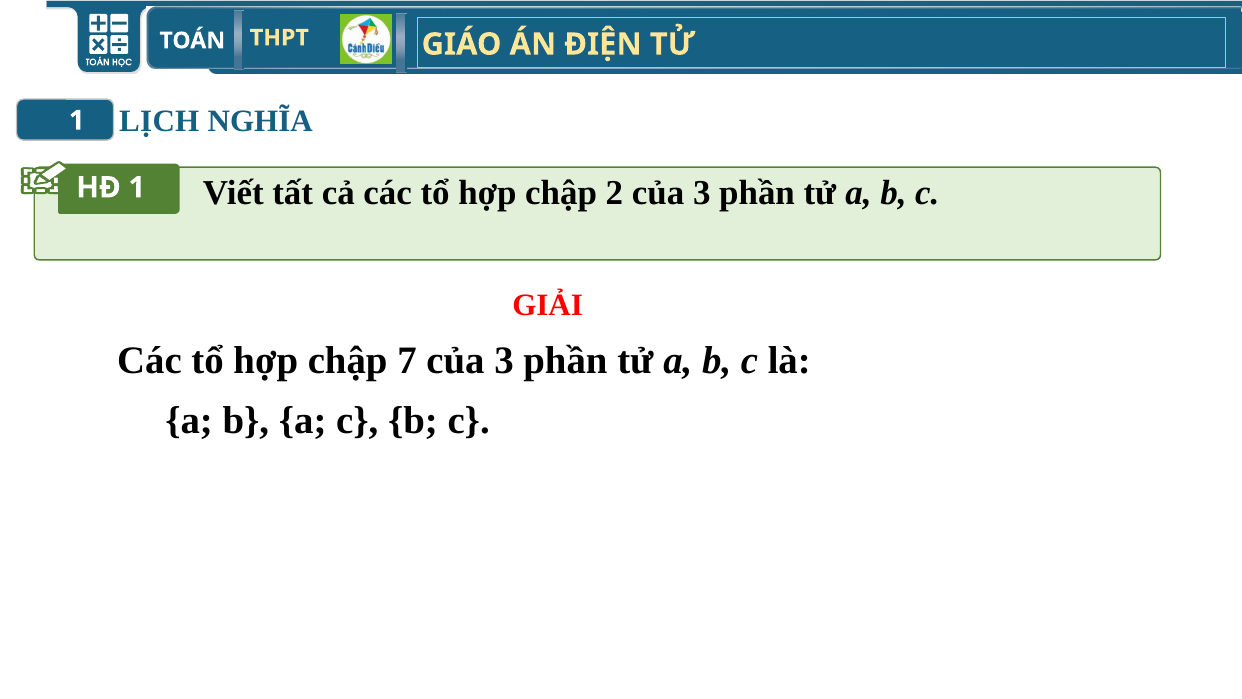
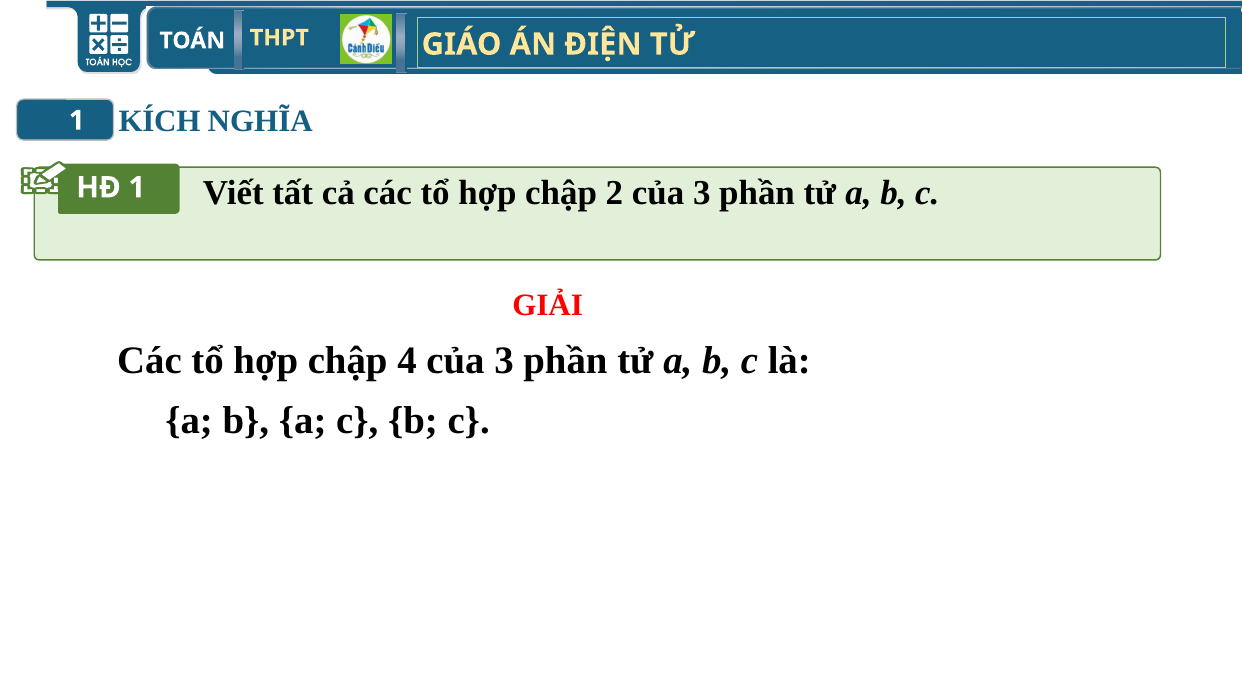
LỊCH: LỊCH -> KÍCH
7: 7 -> 4
